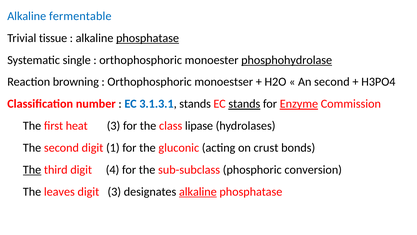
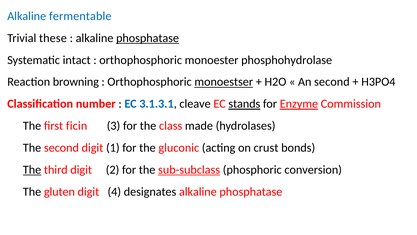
tissue: tissue -> these
single: single -> intact
phosphohydrolase underline: present -> none
monoestser underline: none -> present
3.1.3.1 stands: stands -> cleave
heat: heat -> ficin
lipase: lipase -> made
4: 4 -> 2
sub-subclass underline: none -> present
leaves: leaves -> gluten
digit 3: 3 -> 4
alkaline at (198, 191) underline: present -> none
